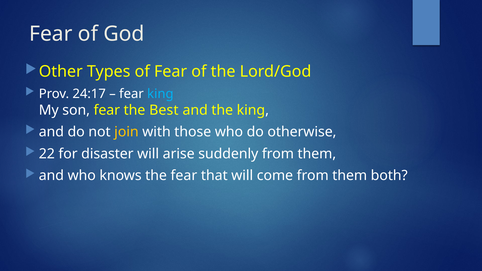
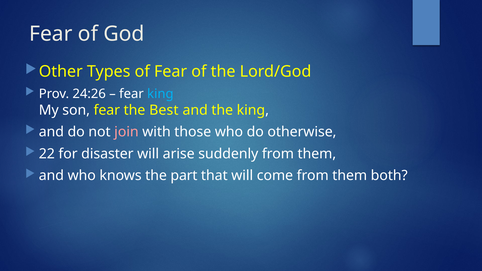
24:17: 24:17 -> 24:26
join colour: yellow -> pink
the fear: fear -> part
